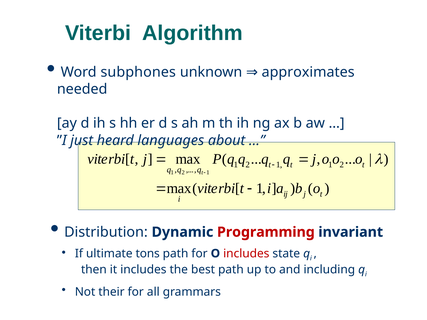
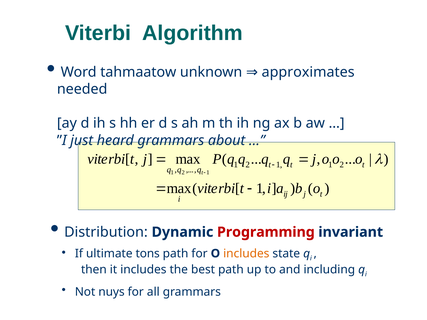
subphones: subphones -> tahmaatow
heard languages: languages -> grammars
includes at (246, 254) colour: red -> orange
their: their -> nuys
